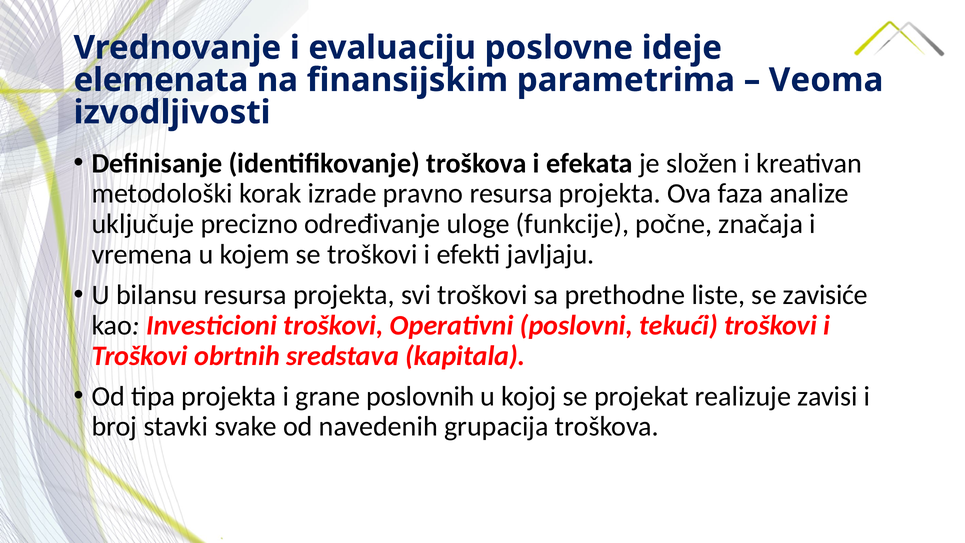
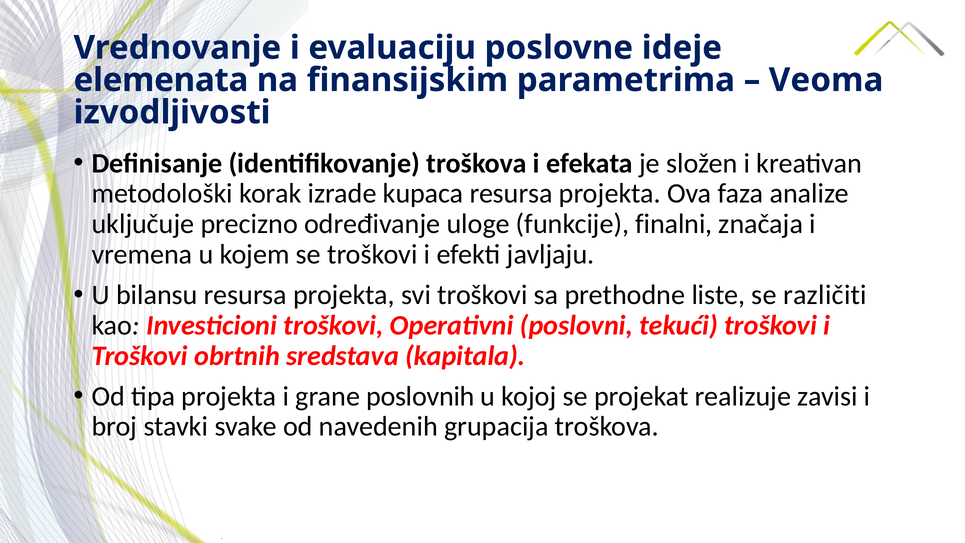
pravno: pravno -> kupaca
počne: počne -> finalni
zavisiće: zavisiće -> različiti
